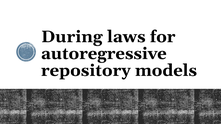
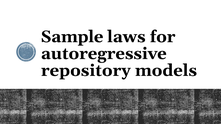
During: During -> Sample
